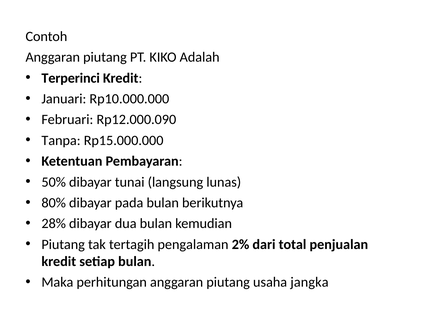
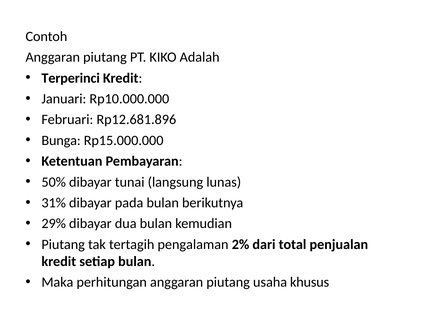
Rp12.000.090: Rp12.000.090 -> Rp12.681.896
Tanpa: Tanpa -> Bunga
80%: 80% -> 31%
28%: 28% -> 29%
jangka: jangka -> khusus
